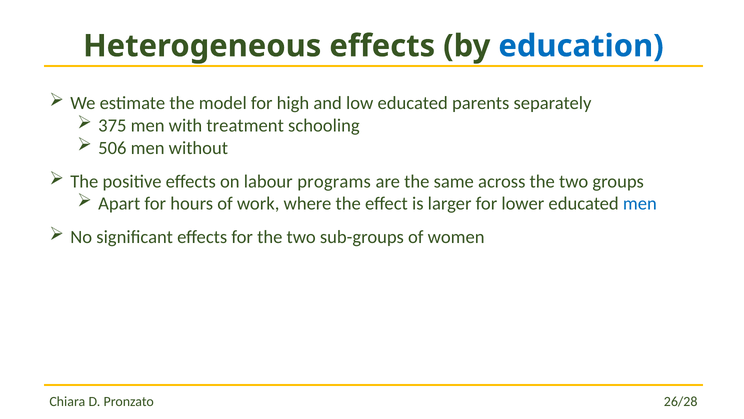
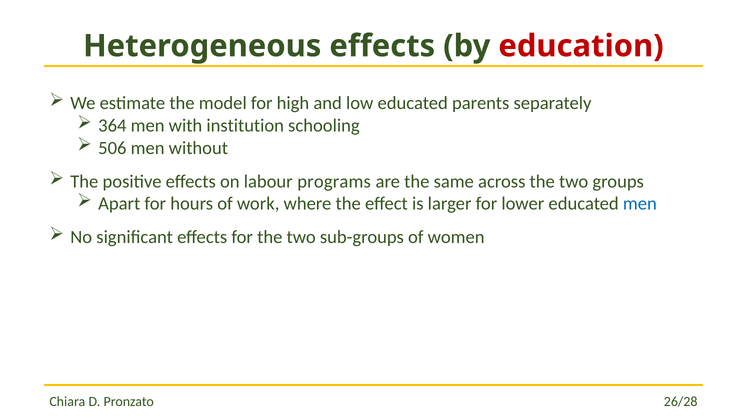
education colour: blue -> red
375: 375 -> 364
treatment: treatment -> institution
